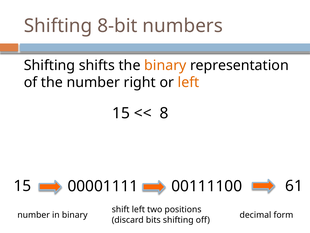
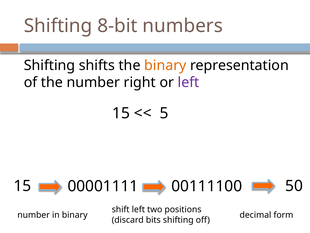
left at (189, 82) colour: orange -> purple
8: 8 -> 5
61: 61 -> 50
